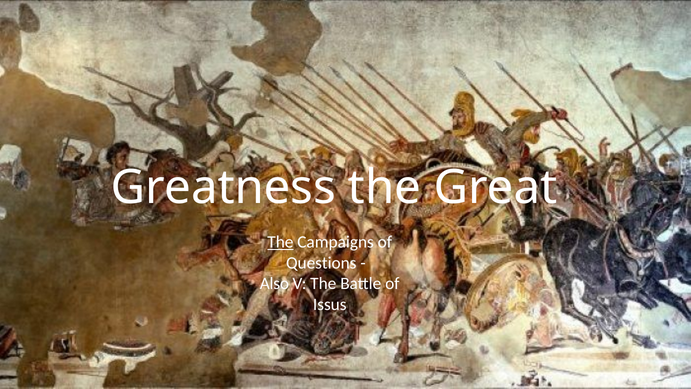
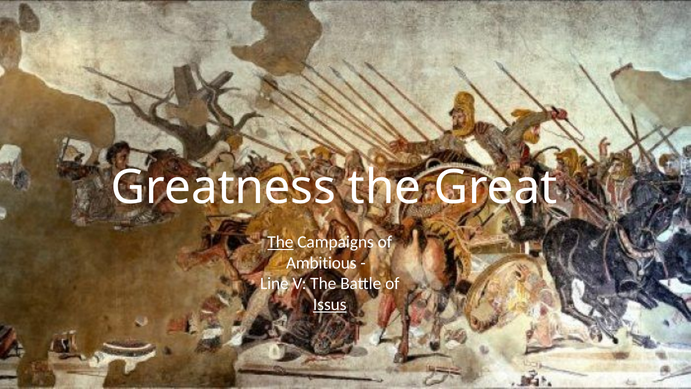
Questions: Questions -> Ambitious
Also: Also -> Line
Issus underline: none -> present
